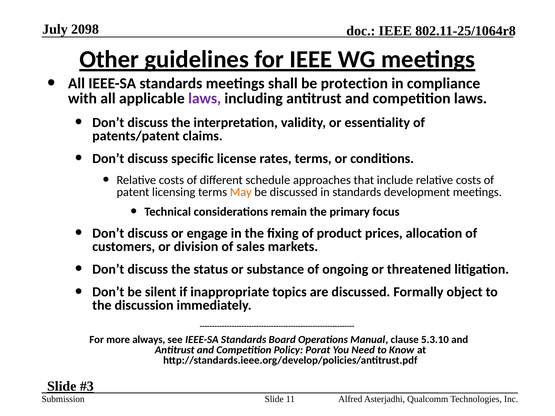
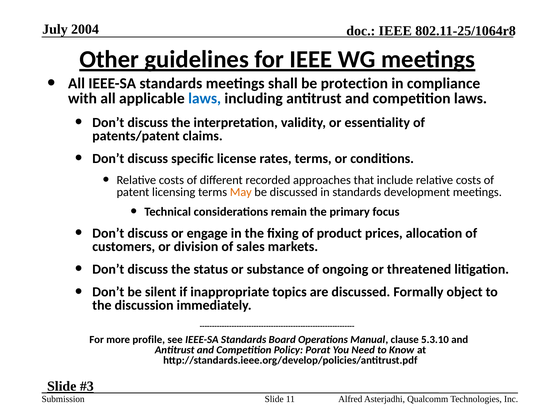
2098: 2098 -> 2004
laws at (205, 98) colour: purple -> blue
schedule: schedule -> recorded
always: always -> profile
